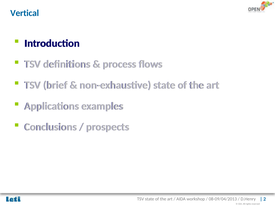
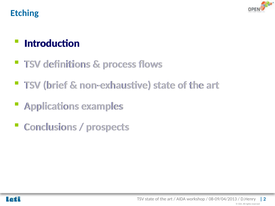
Vertical: Vertical -> Etching
